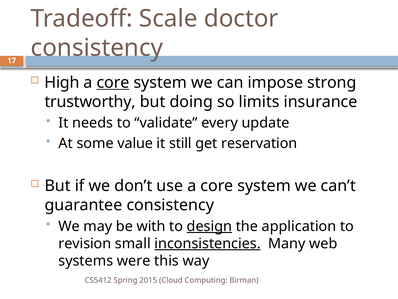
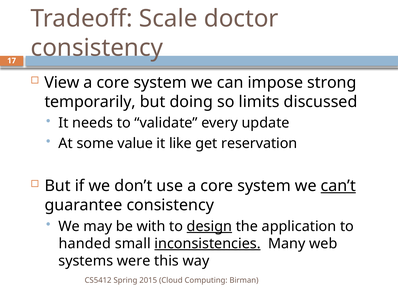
High: High -> View
core at (113, 82) underline: present -> none
trustworthy: trustworthy -> temporarily
insurance: insurance -> discussed
still: still -> like
can’t underline: none -> present
revision: revision -> handed
